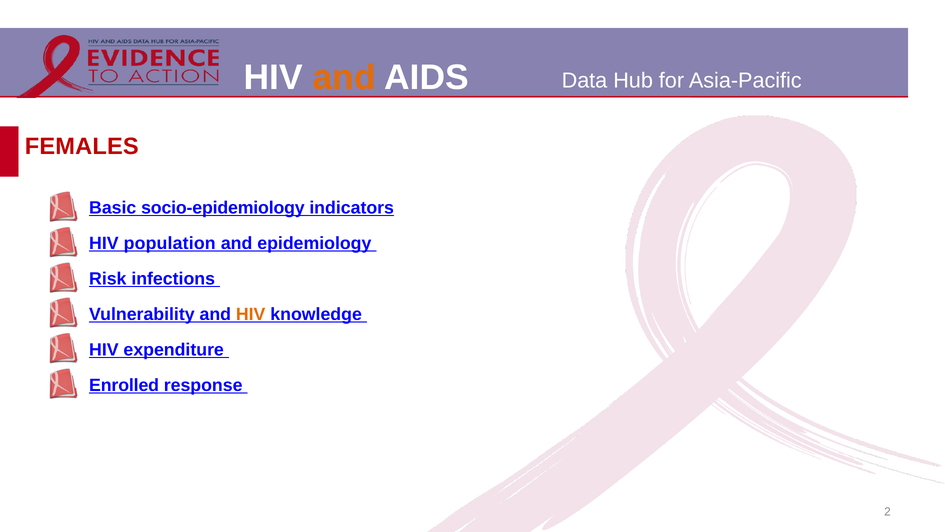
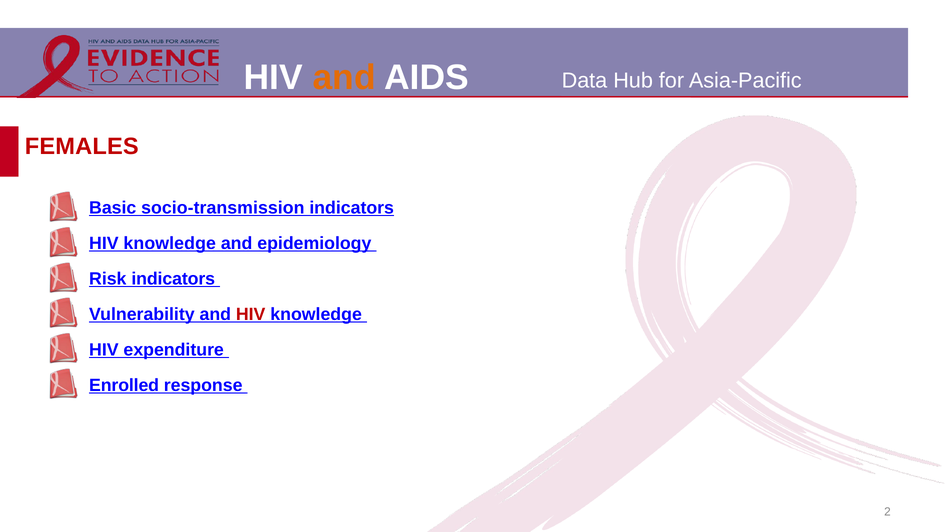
socio-epidemiology: socio-epidemiology -> socio-transmission
population at (170, 243): population -> knowledge
Risk infections: infections -> indicators
HIV at (251, 314) colour: orange -> red
